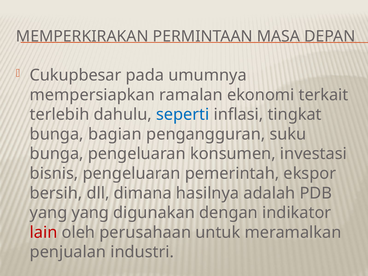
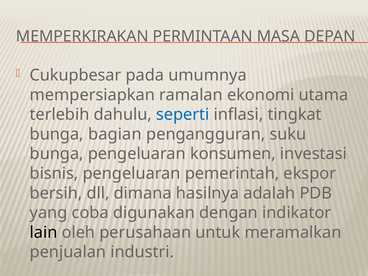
terkait: terkait -> utama
yang yang: yang -> coba
lain colour: red -> black
